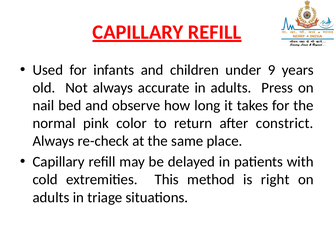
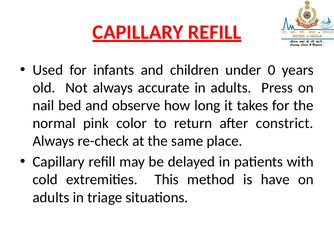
9: 9 -> 0
right: right -> have
